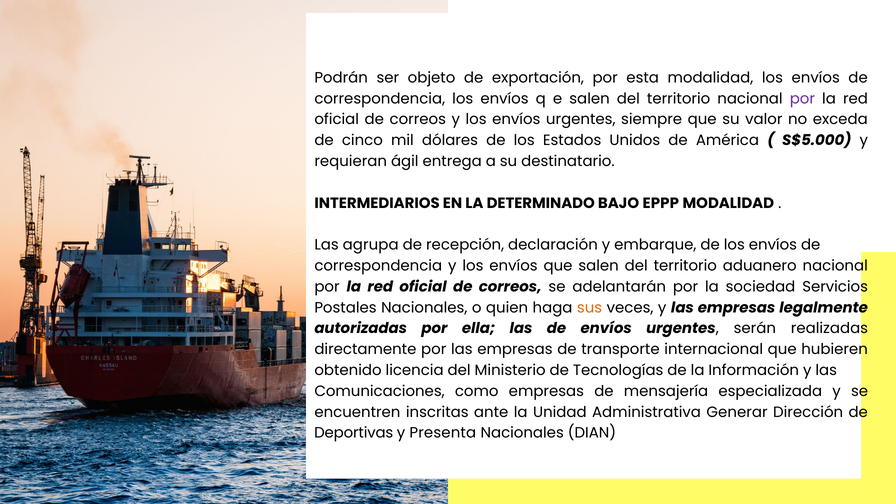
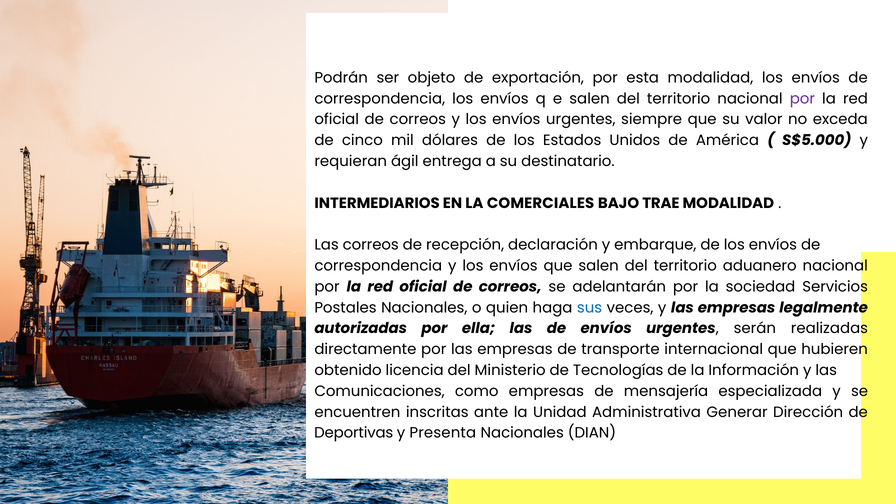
DETERMINADO: DETERMINADO -> COMERCIALES
EPPP: EPPP -> TRAE
Las agrupa: agrupa -> correos
sus colour: orange -> blue
